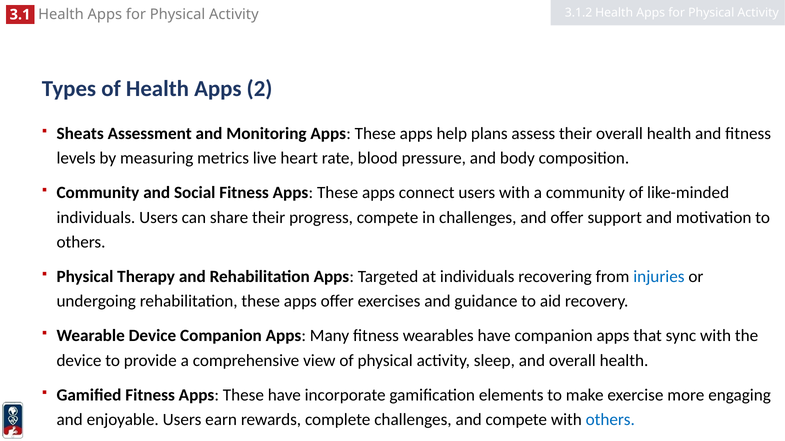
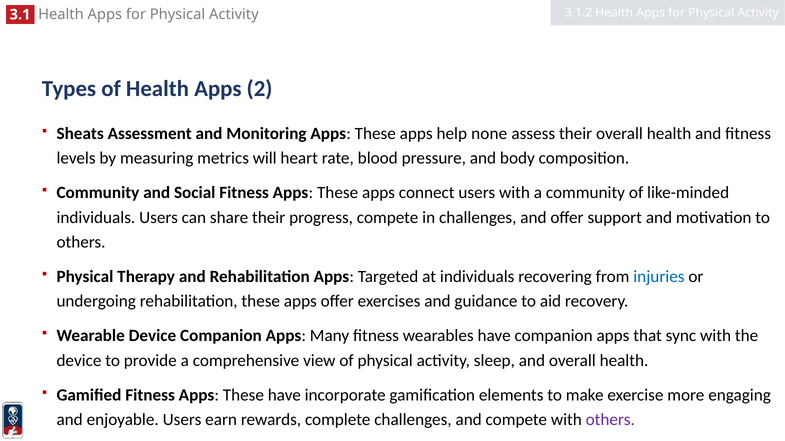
plans: plans -> none
live: live -> will
others at (610, 420) colour: blue -> purple
